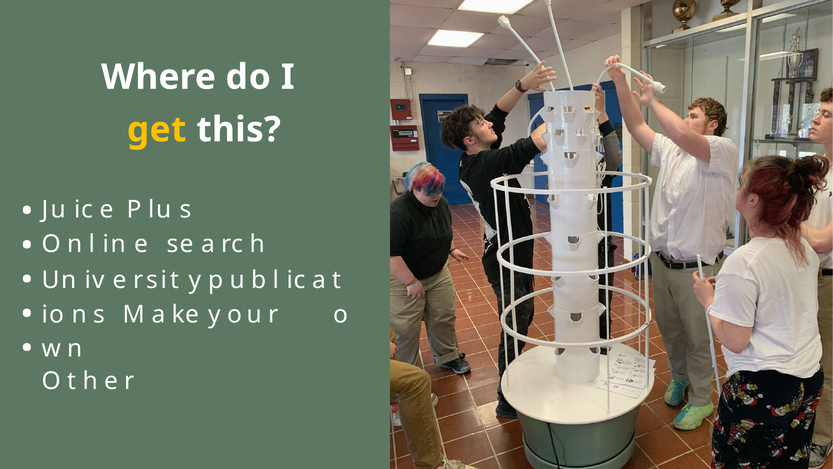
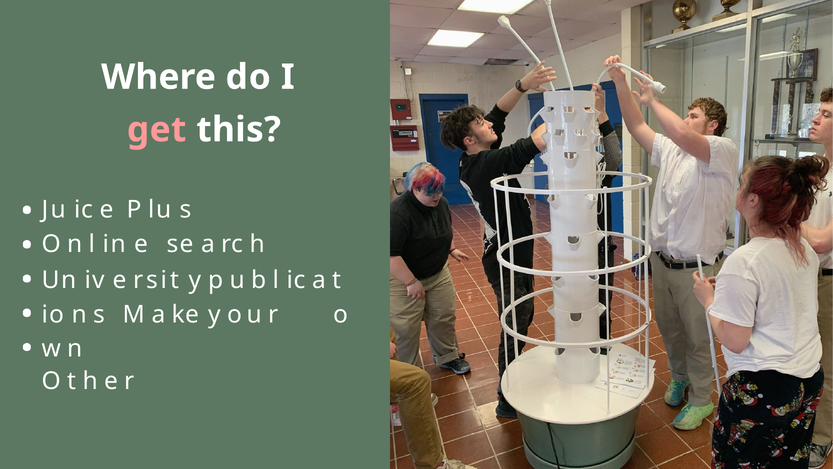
get colour: yellow -> pink
